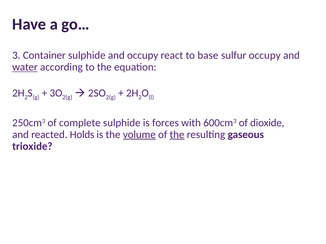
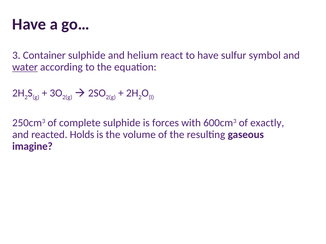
and occupy: occupy -> helium
to base: base -> have
sulfur occupy: occupy -> symbol
dioxide: dioxide -> exactly
volume underline: present -> none
the at (177, 135) underline: present -> none
trioxide: trioxide -> imagine
